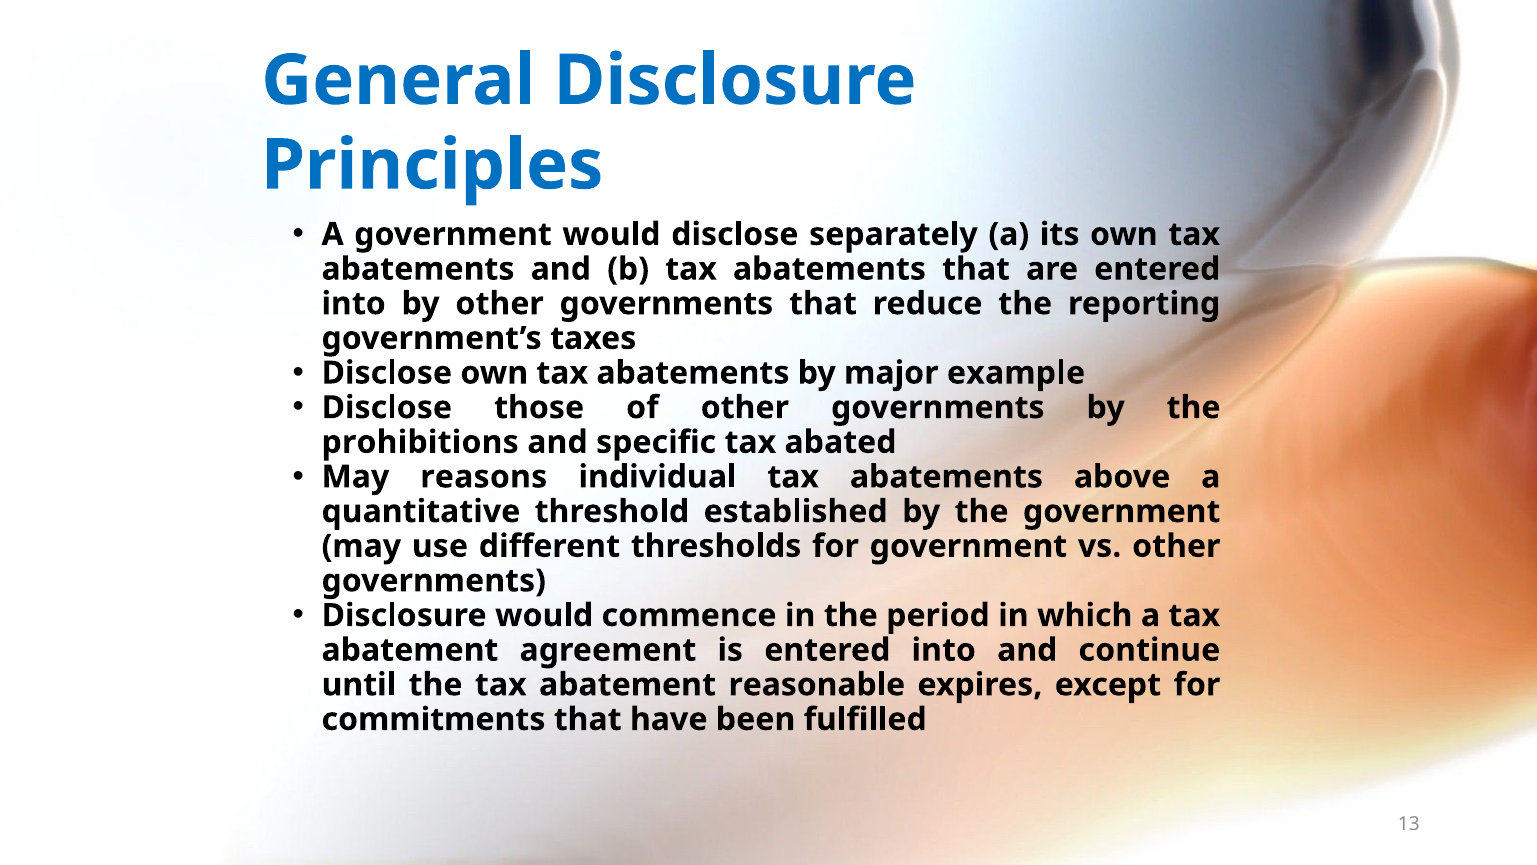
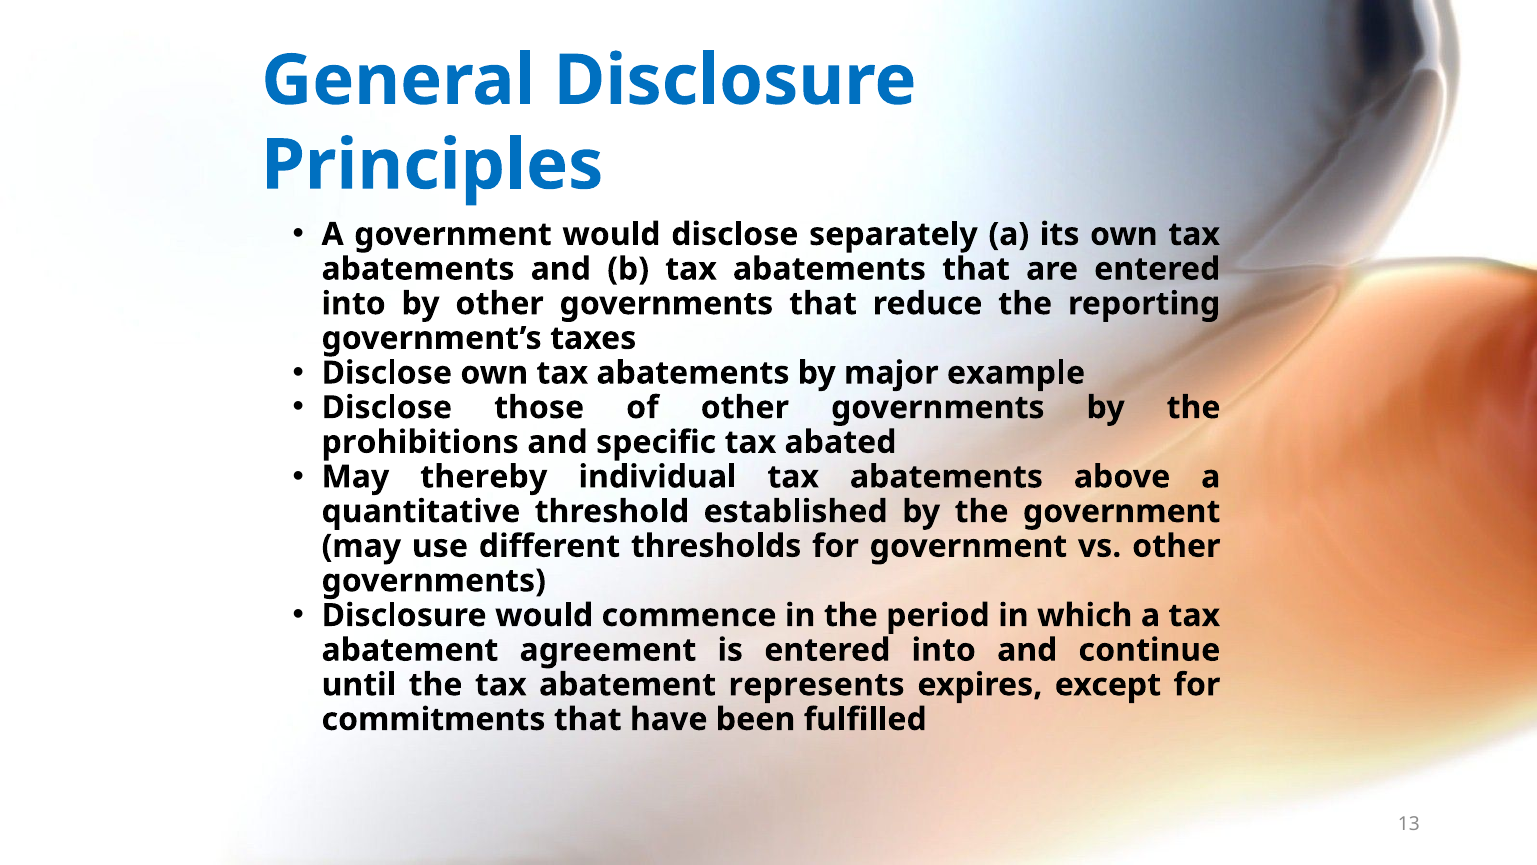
reasons: reasons -> thereby
reasonable: reasonable -> represents
